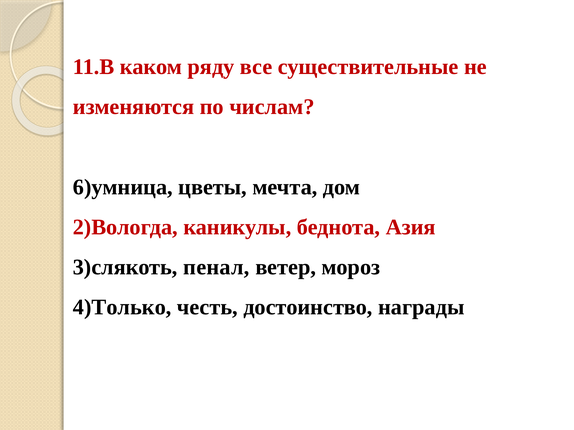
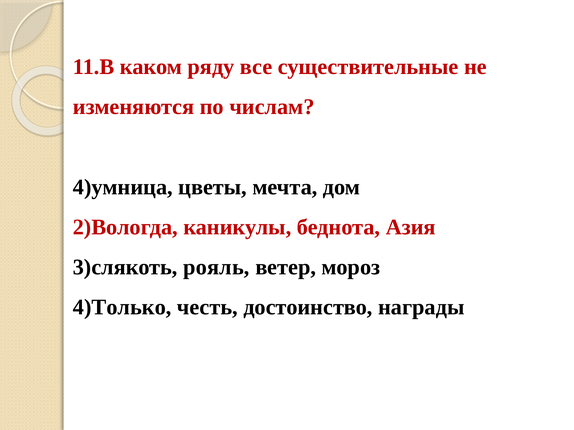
6)умница: 6)умница -> 4)умница
пенал: пенал -> рояль
